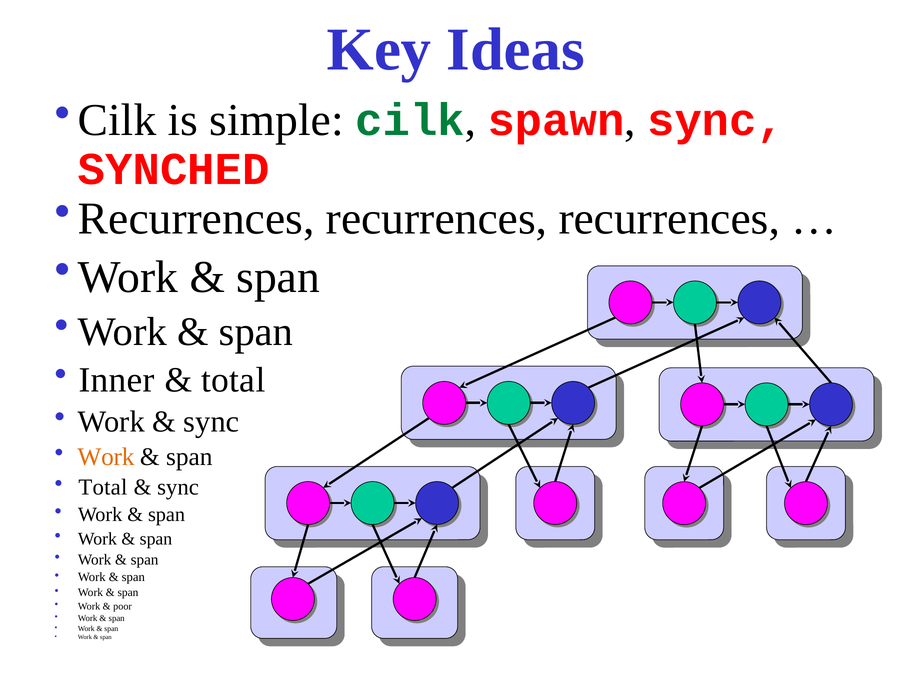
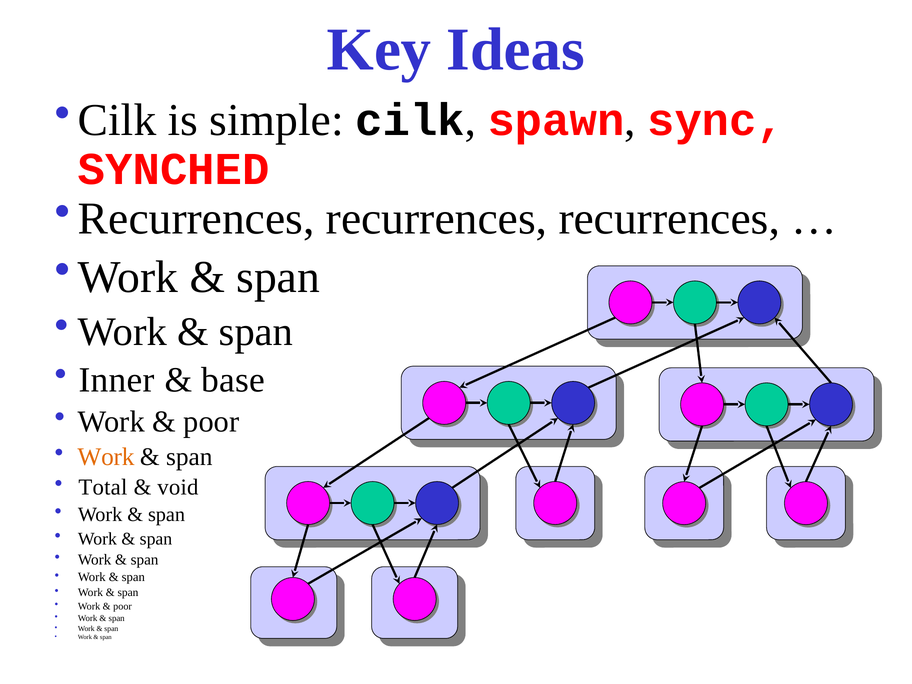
cilk at (410, 120) colour: green -> black
total at (233, 380): total -> base
sync at (211, 422): sync -> poor
sync at (178, 487): sync -> void
